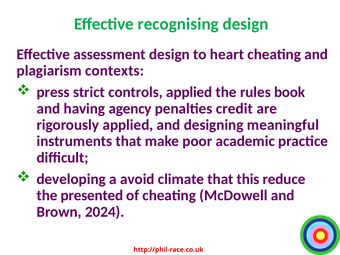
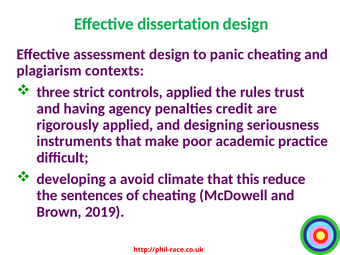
recognising: recognising -> dissertation
heart: heart -> panic
press: press -> three
book: book -> trust
meaningful: meaningful -> seriousness
presented: presented -> sentences
2024: 2024 -> 2019
